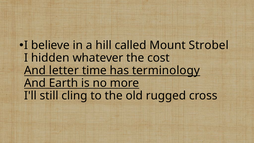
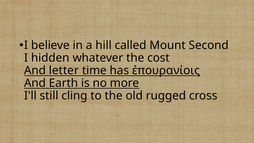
Strobel: Strobel -> Second
terminology: terminology -> ἐπουρανίοις
